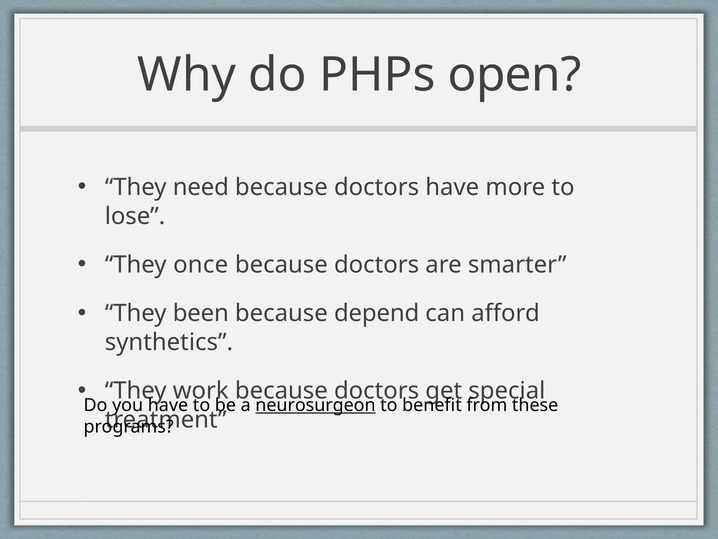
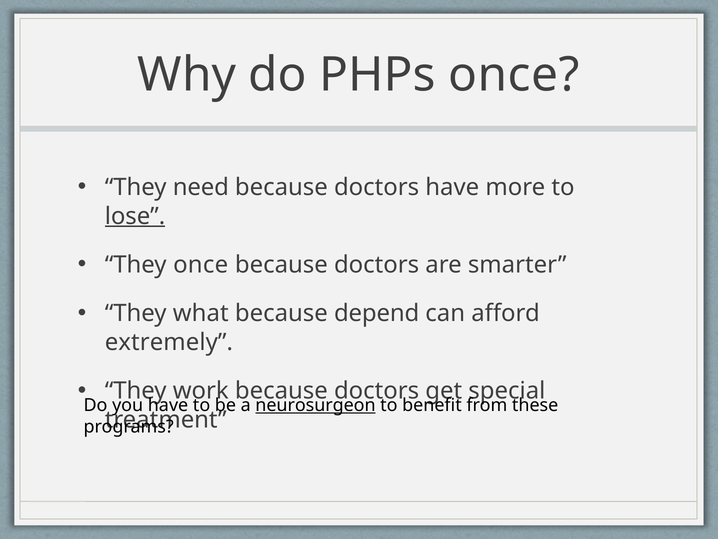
PHPs open: open -> once
lose underline: none -> present
been: been -> what
synthetics: synthetics -> extremely
